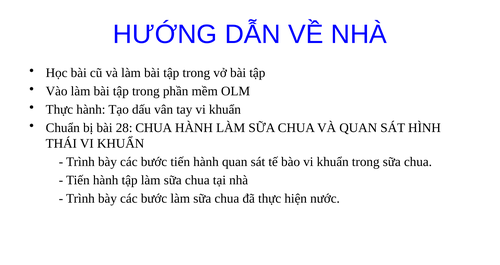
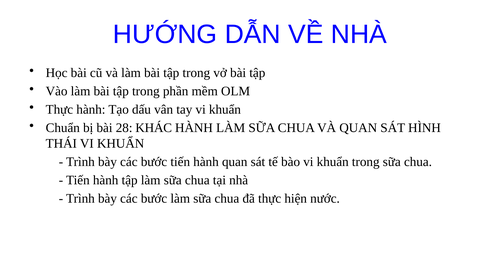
28 CHUA: CHUA -> KHÁC
